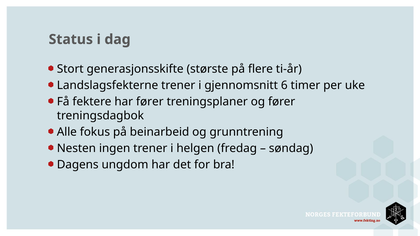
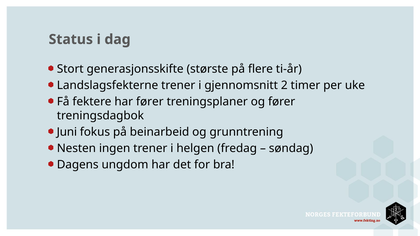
6: 6 -> 2
Alle: Alle -> Juni
